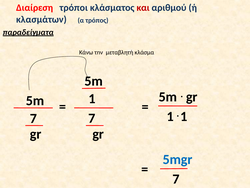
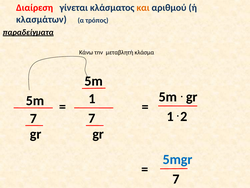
τρόποι: τρόποι -> γίνεται
και colour: red -> orange
1 at (184, 116): 1 -> 2
